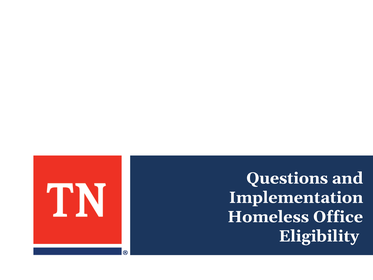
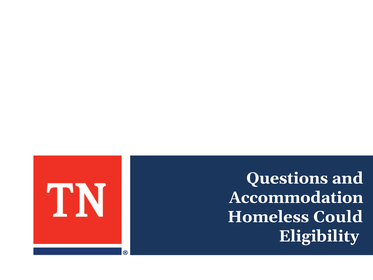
Implementation: Implementation -> Accommodation
Office: Office -> Could
